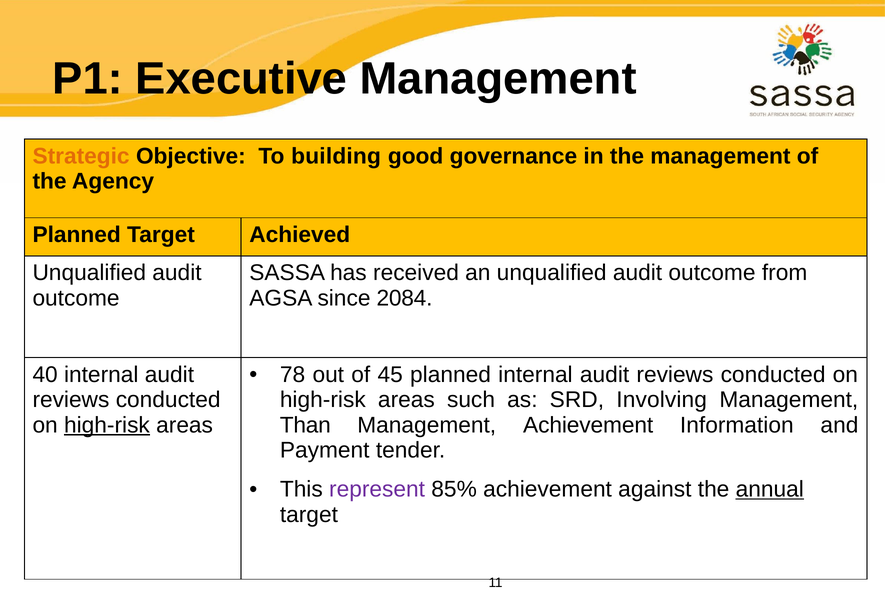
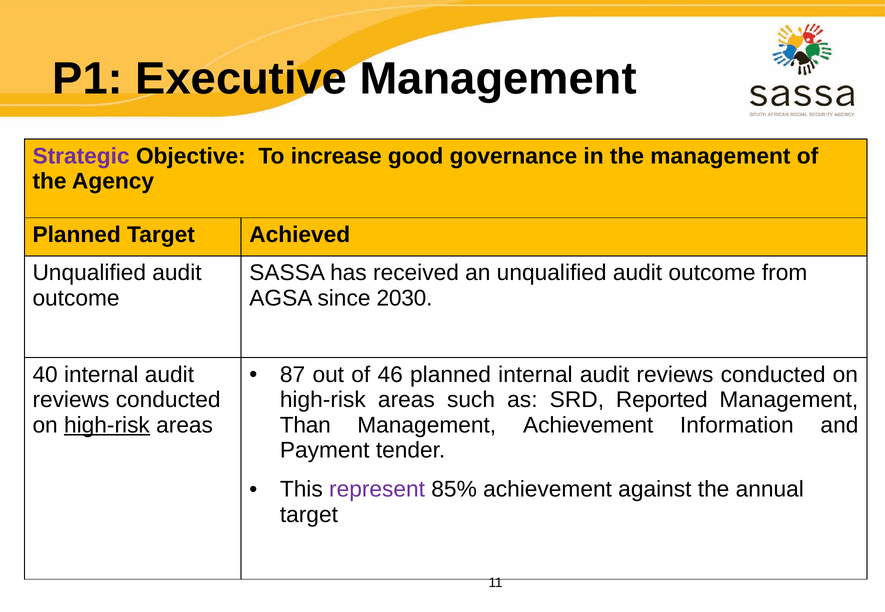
Strategic colour: orange -> purple
building: building -> increase
2084: 2084 -> 2030
78: 78 -> 87
45: 45 -> 46
Involving: Involving -> Reported
annual underline: present -> none
